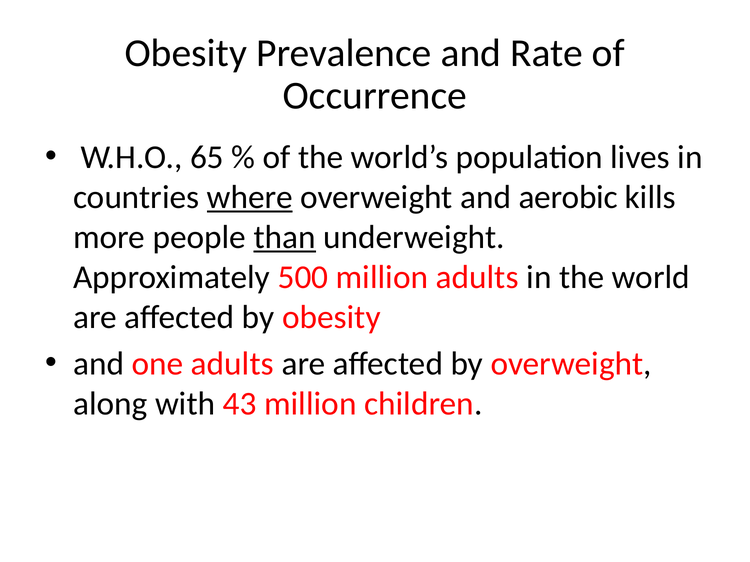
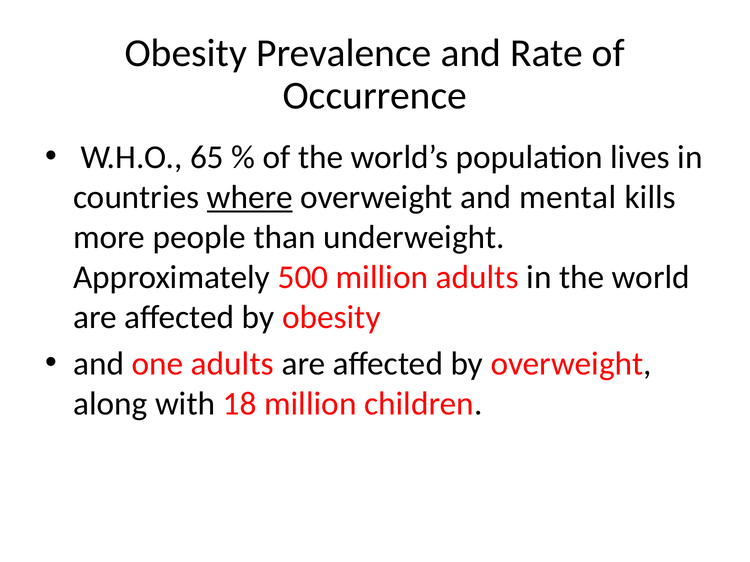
aerobic: aerobic -> mental
than underline: present -> none
43: 43 -> 18
